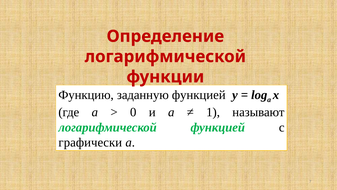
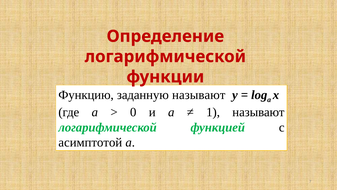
заданную функцией: функцией -> называют
графически: графически -> асимптотой
